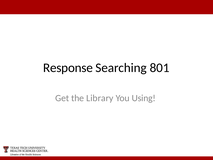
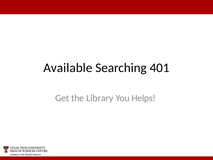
Response: Response -> Available
801: 801 -> 401
Using: Using -> Helps
